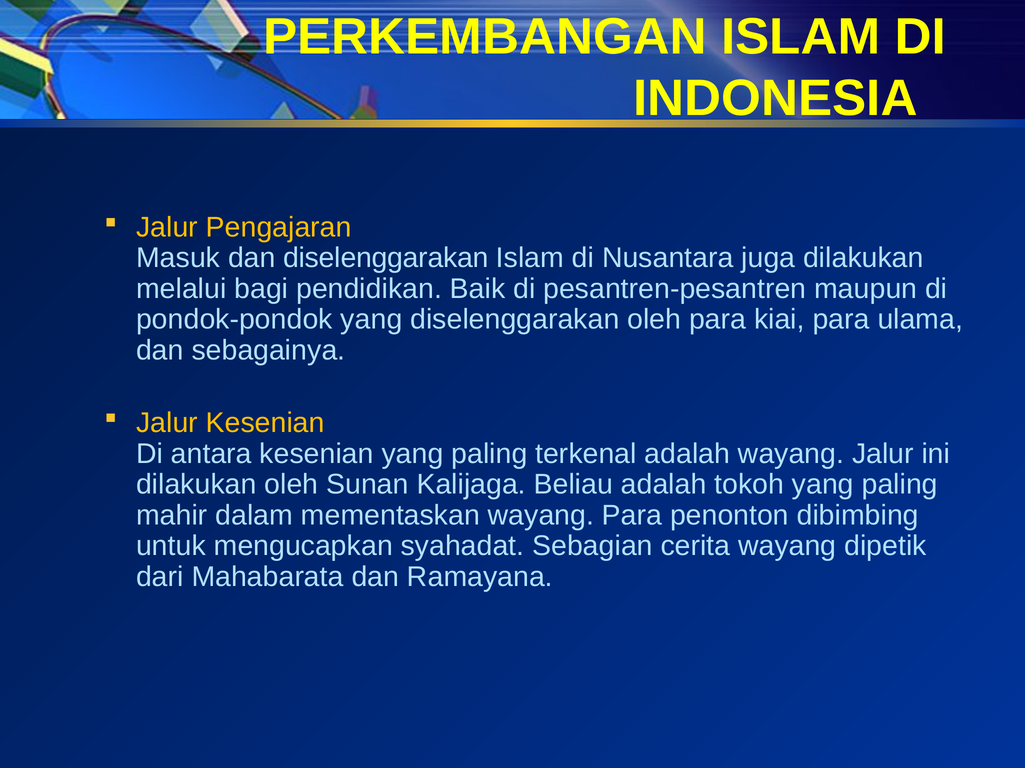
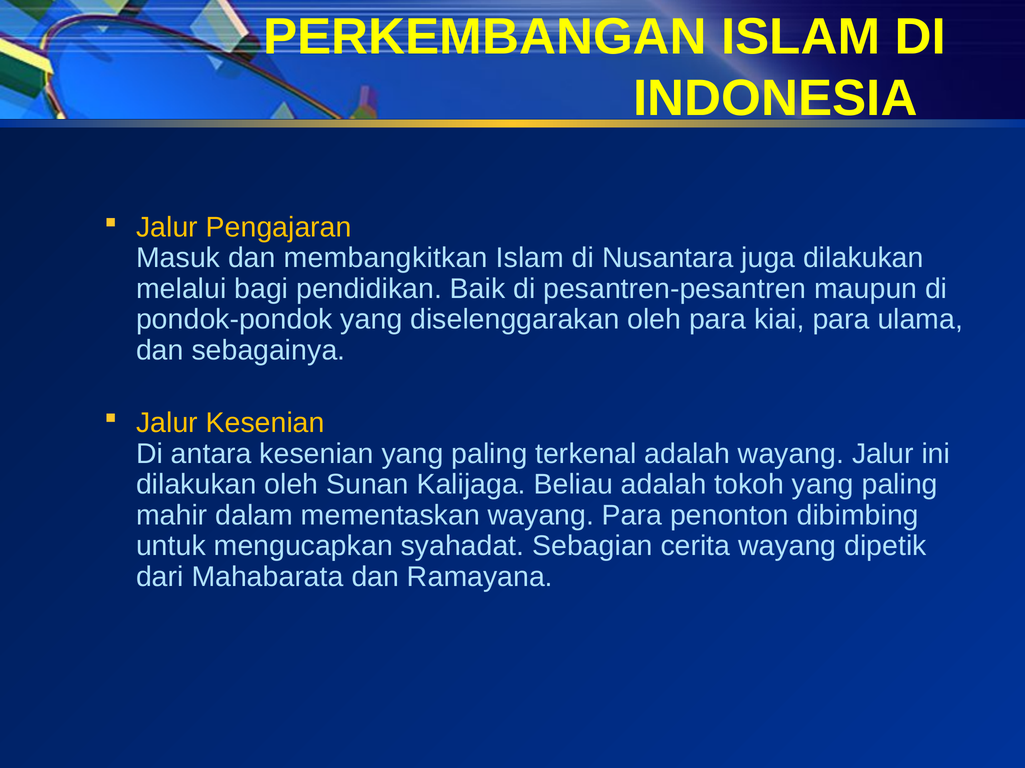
dan diselenggarakan: diselenggarakan -> membangkitkan
